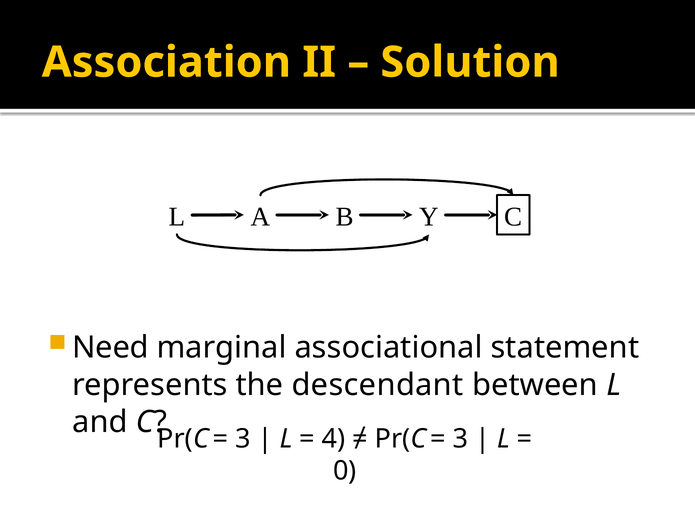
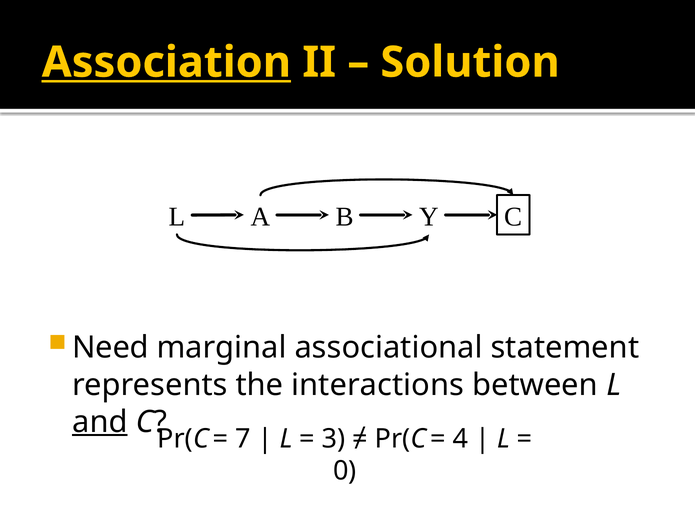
Association underline: none -> present
descendant: descendant -> interactions
and underline: none -> present
3 at (243, 439): 3 -> 7
4: 4 -> 3
3 at (460, 439): 3 -> 4
